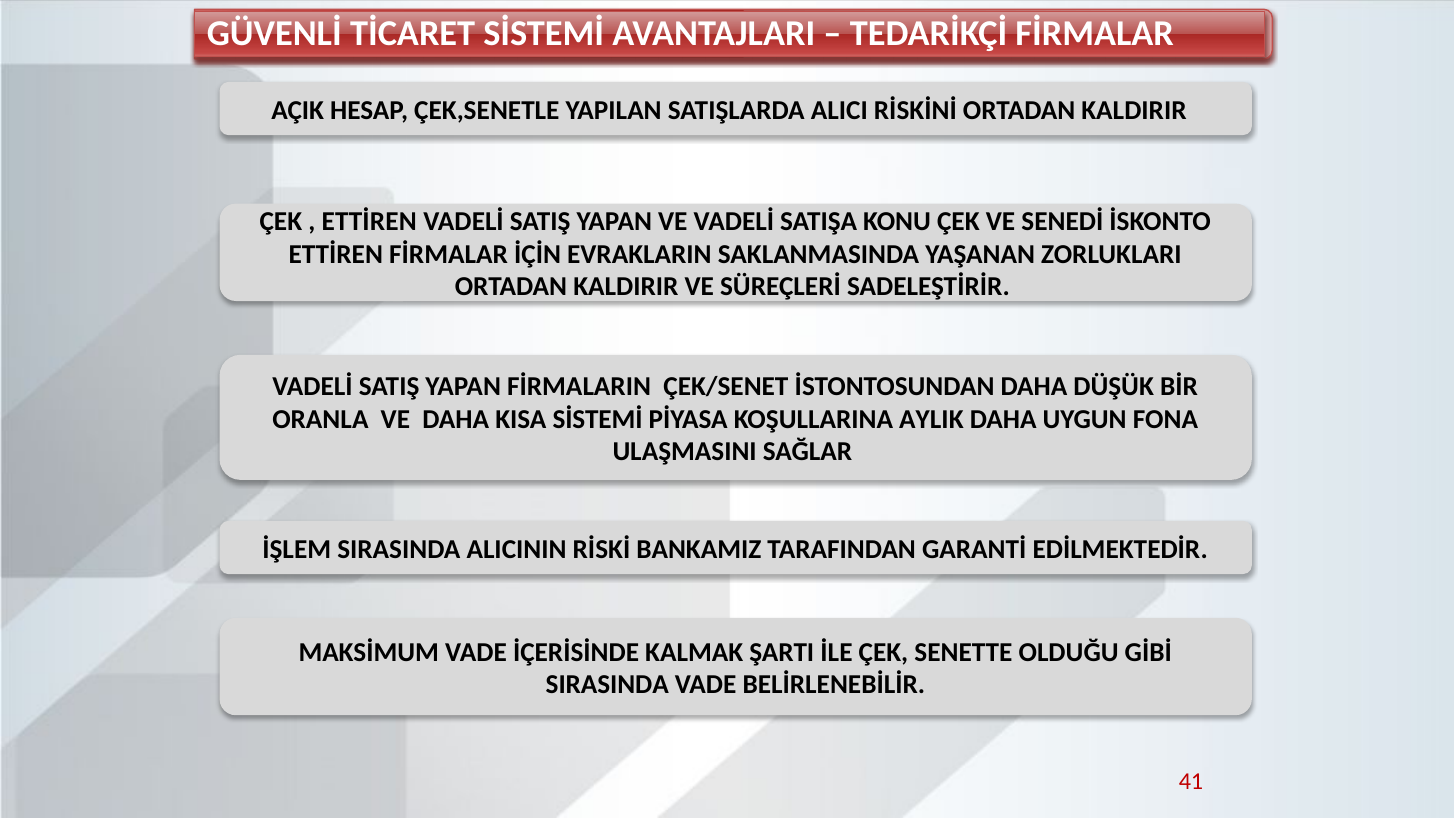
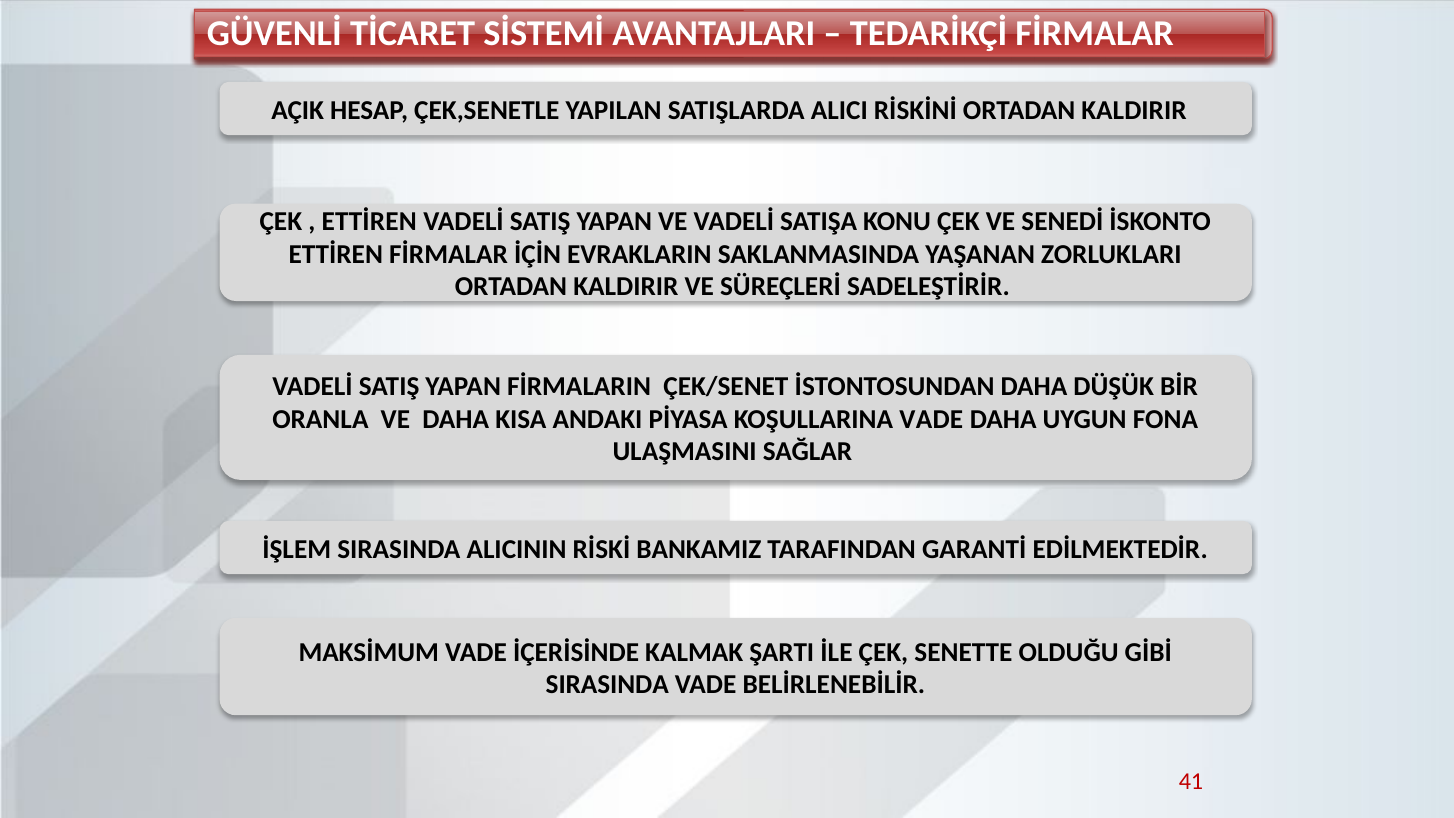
KISA SİSTEMİ: SİSTEMİ -> ANDAKI
KOŞULLARINA AYLIK: AYLIK -> VADE
